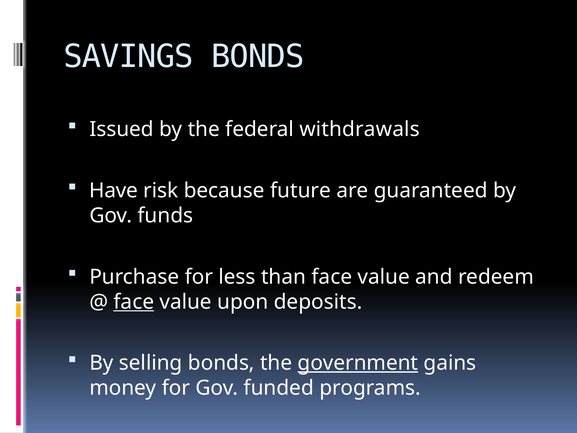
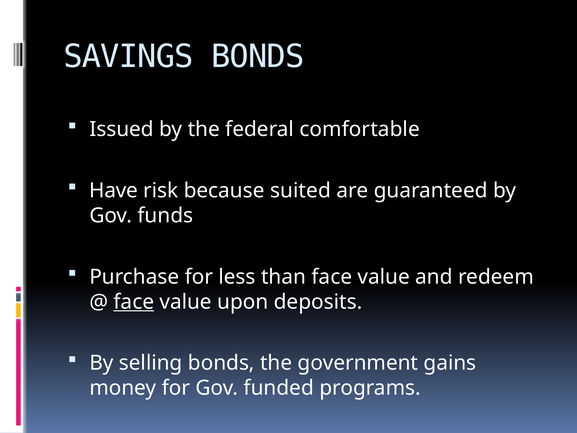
withdrawals: withdrawals -> comfortable
future: future -> suited
government underline: present -> none
